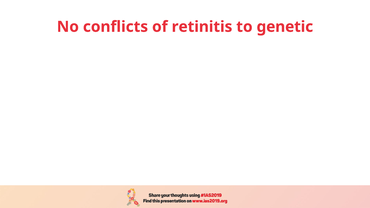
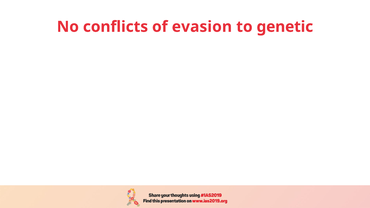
retinitis: retinitis -> evasion
